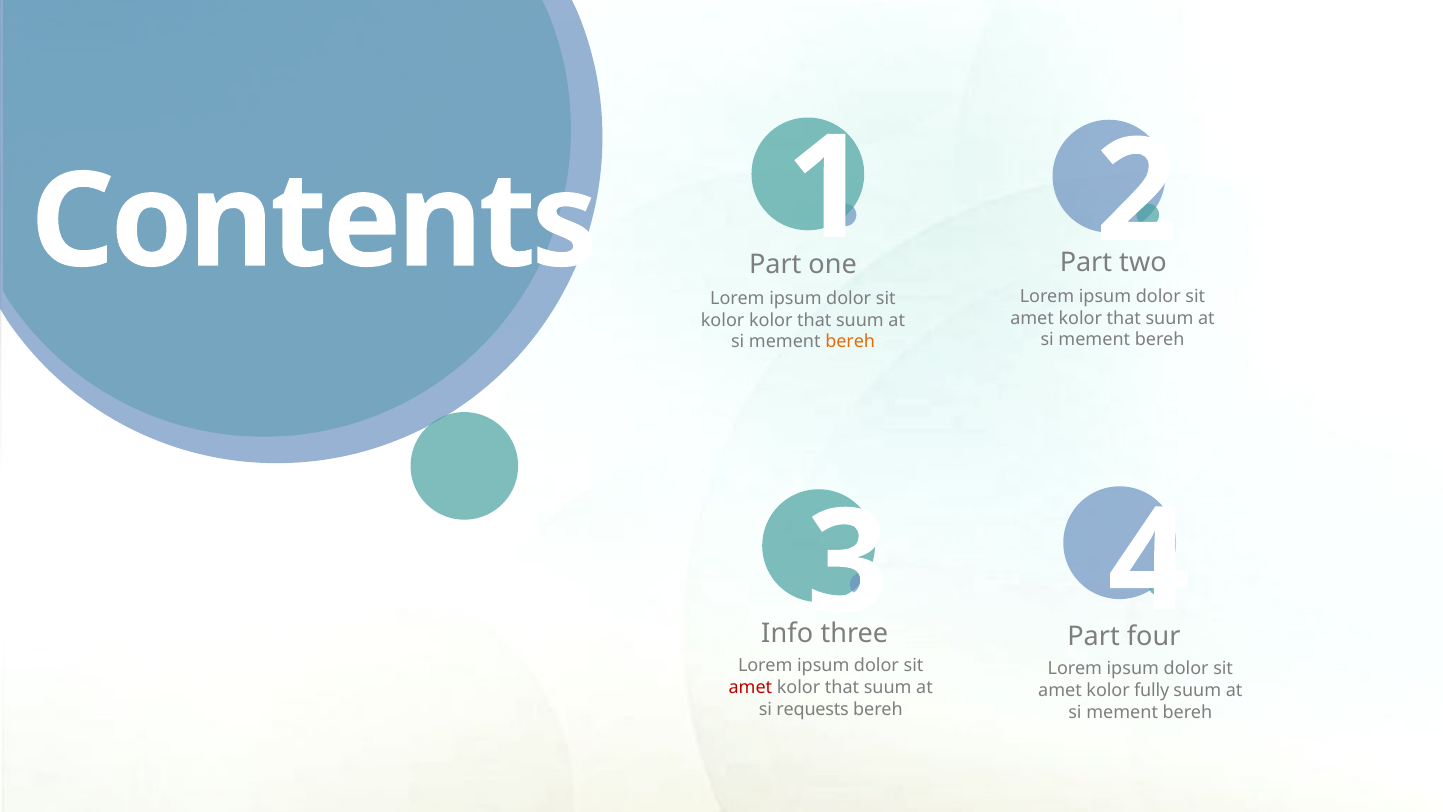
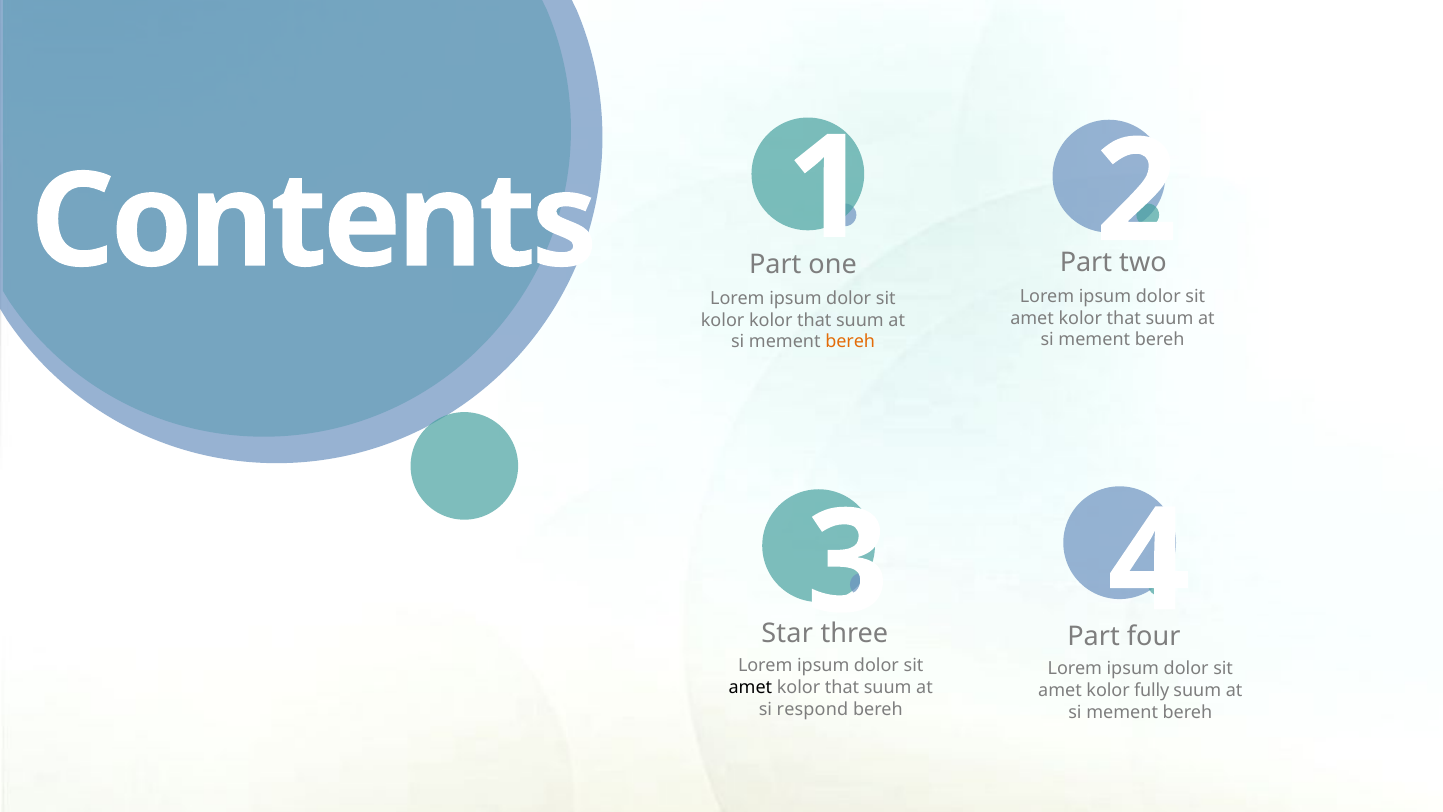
Info: Info -> Star
amet at (750, 687) colour: red -> black
requests: requests -> respond
